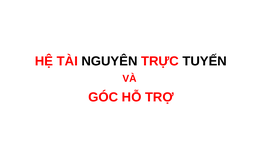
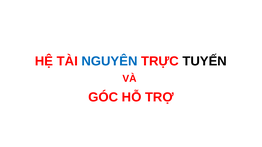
NGUYÊN colour: black -> blue
